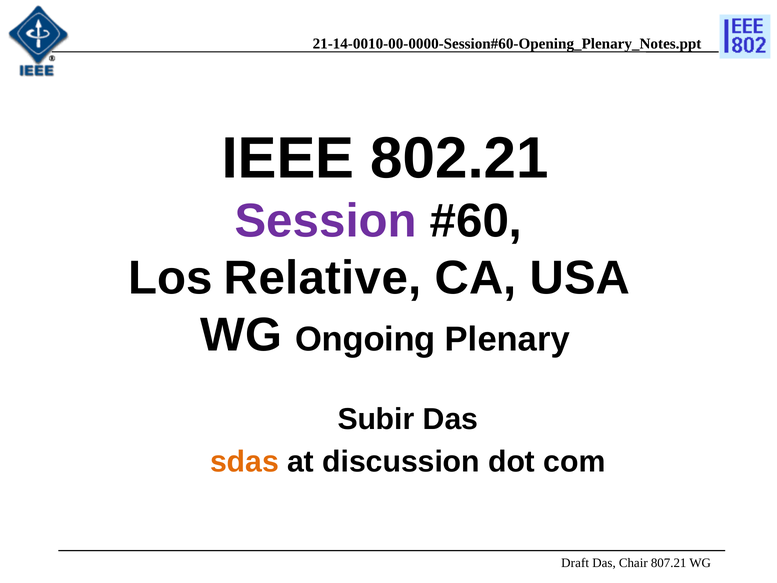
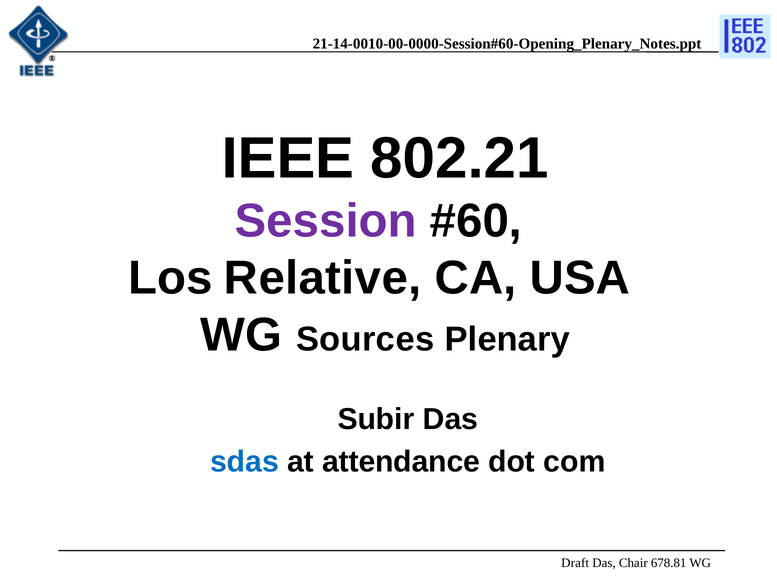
Ongoing: Ongoing -> Sources
sdas colour: orange -> blue
discussion: discussion -> attendance
807.21: 807.21 -> 678.81
